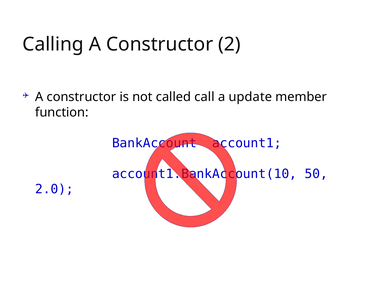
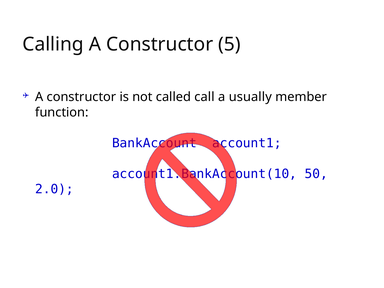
2: 2 -> 5
update: update -> usually
